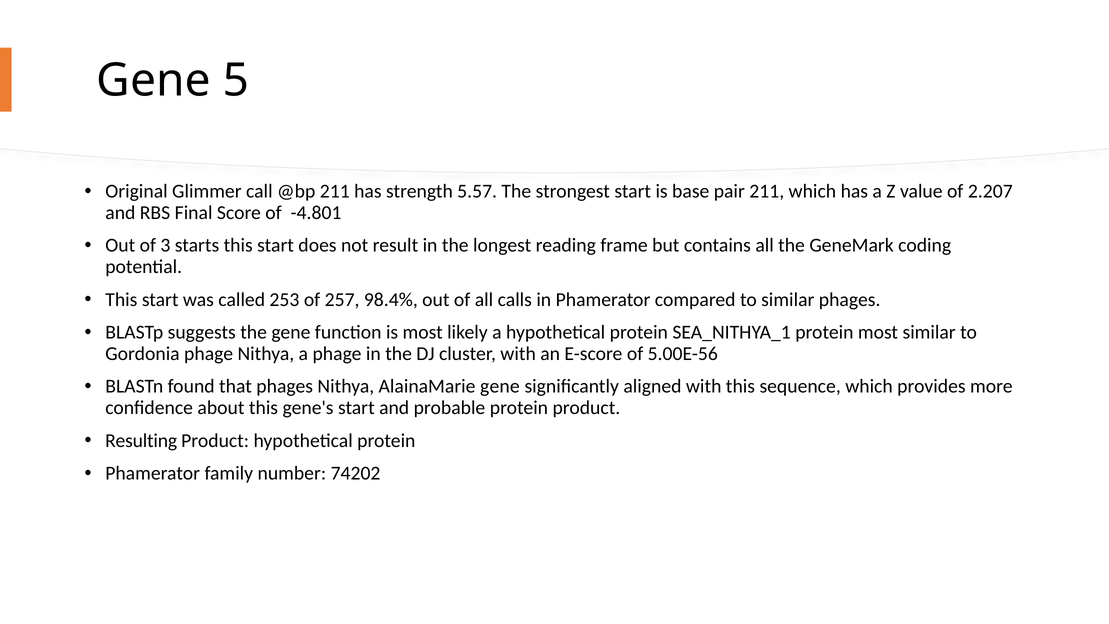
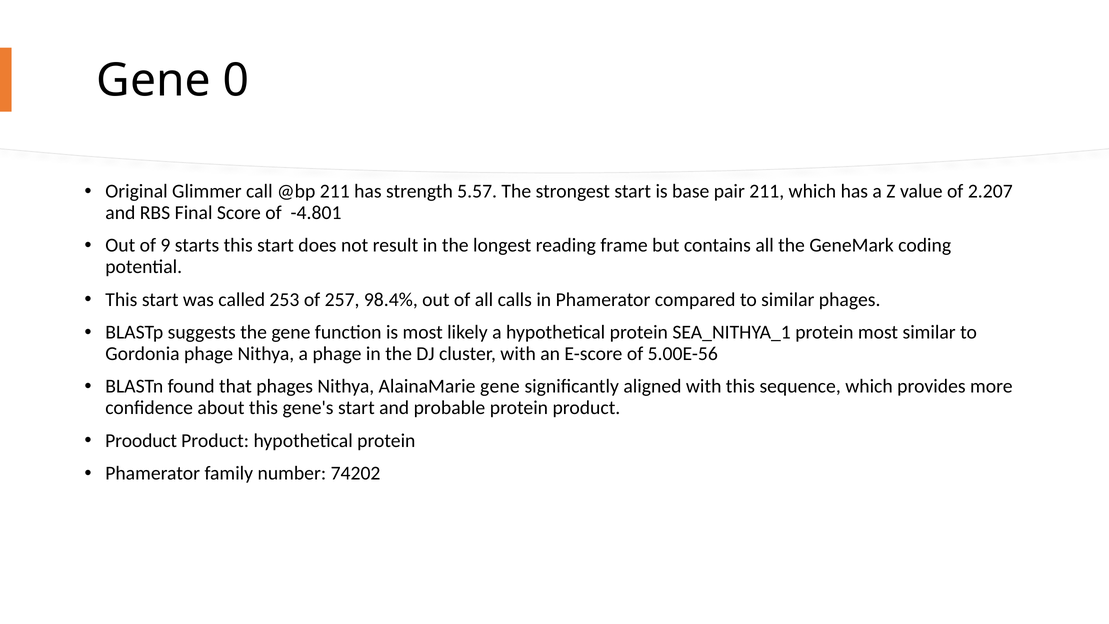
5: 5 -> 0
3: 3 -> 9
Resulting: Resulting -> Prooduct
